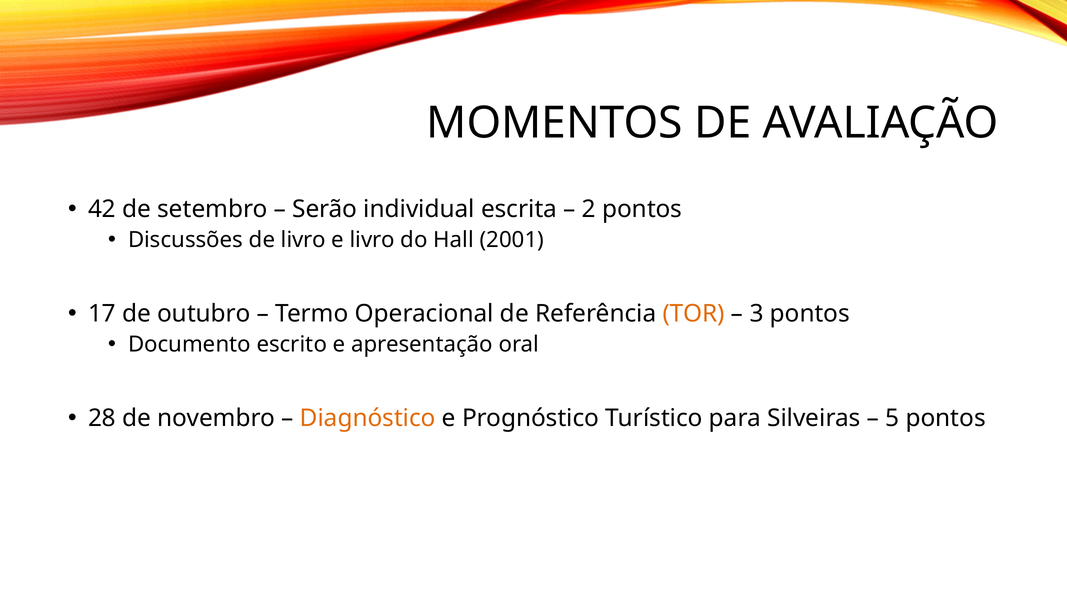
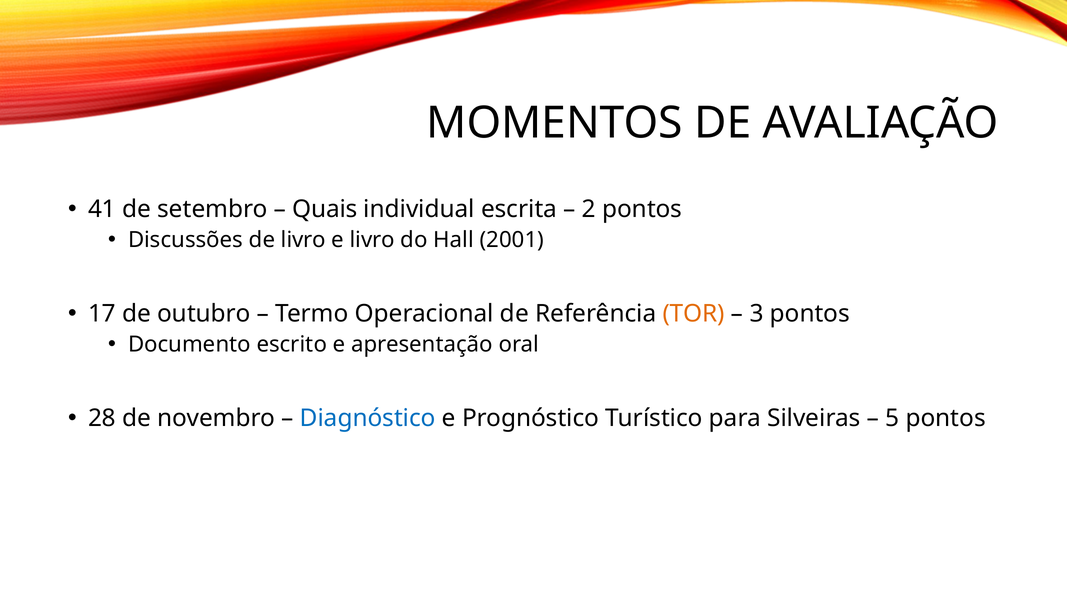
42: 42 -> 41
Serão: Serão -> Quais
Diagnóstico colour: orange -> blue
